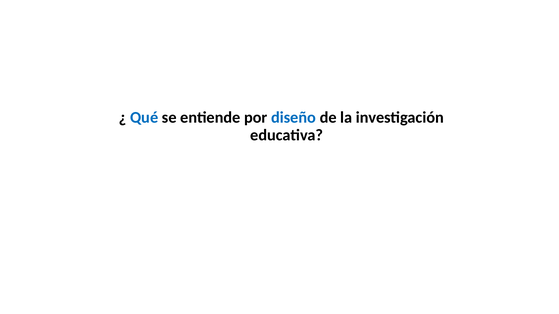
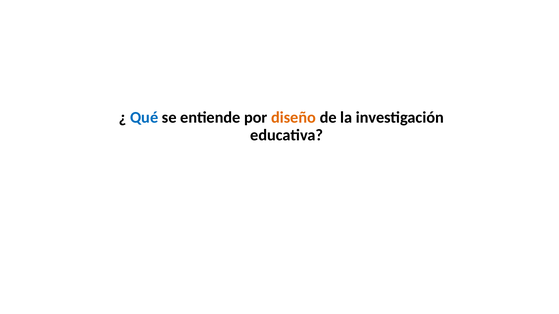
diseño colour: blue -> orange
